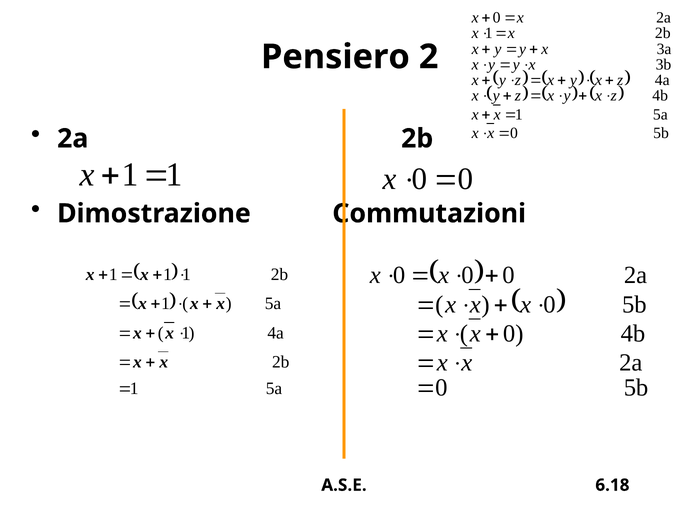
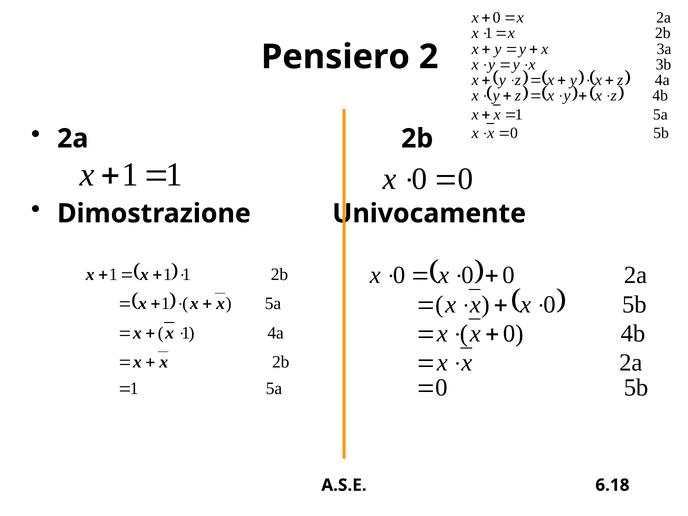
Commutazioni: Commutazioni -> Univocamente
